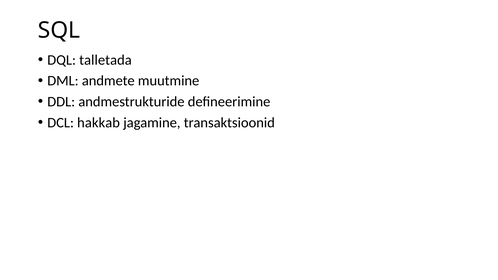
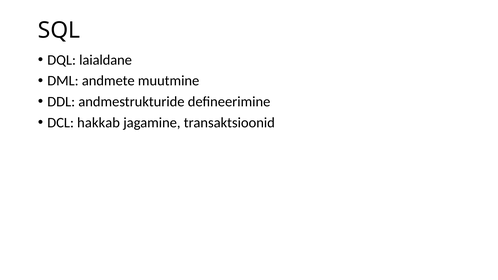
talletada: talletada -> laialdane
